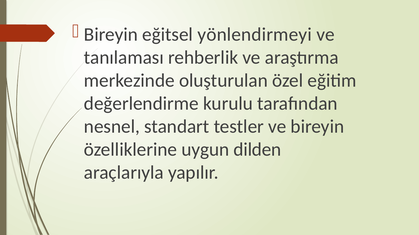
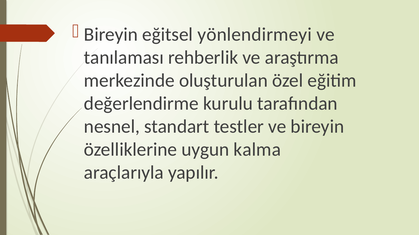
dilden: dilden -> kalma
